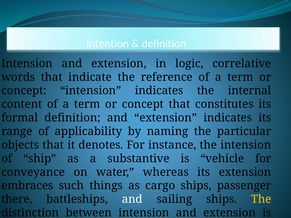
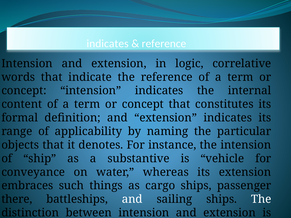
intention at (108, 44): intention -> indicates
definition at (164, 44): definition -> reference
The at (261, 199) colour: yellow -> white
